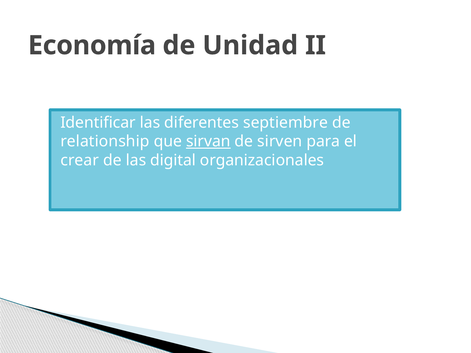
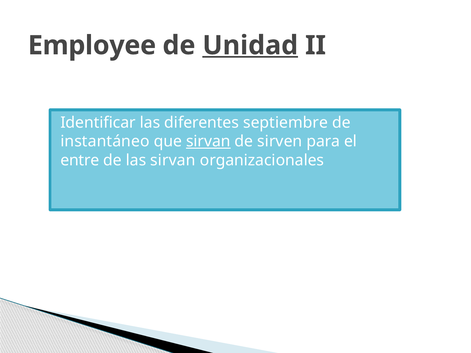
Economía: Economía -> Employee
Unidad underline: none -> present
relationship: relationship -> instantáneo
crear: crear -> entre
las digital: digital -> sirvan
